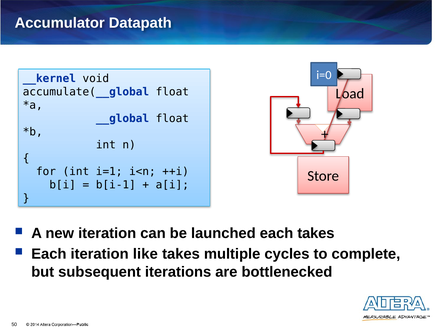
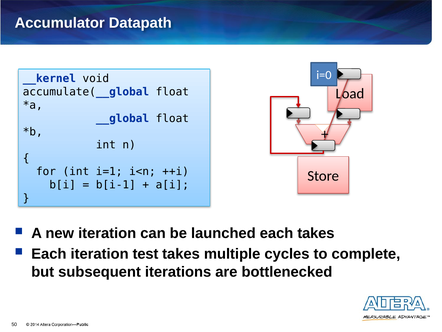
like: like -> test
